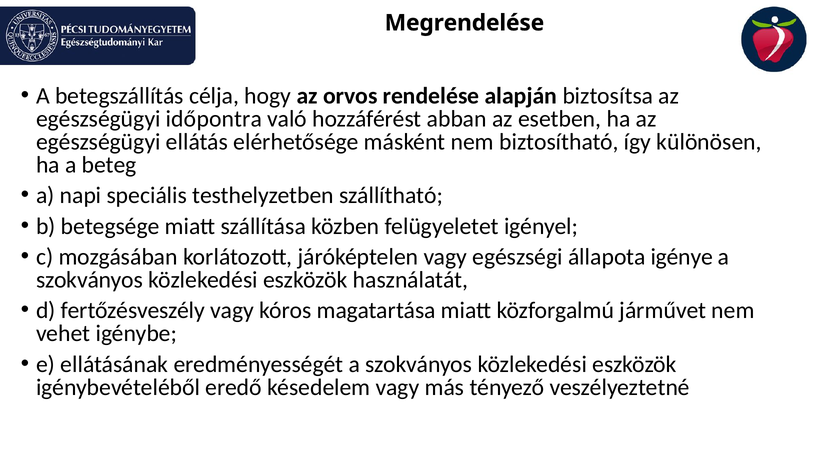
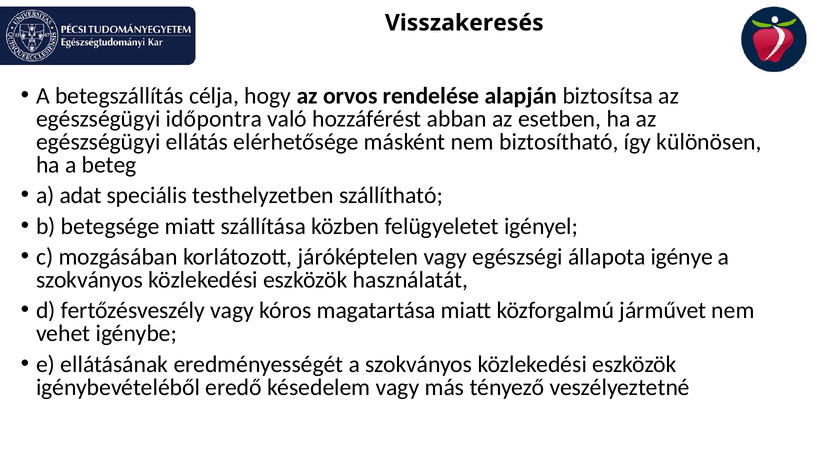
Megrendelése: Megrendelése -> Visszakeresés
napi: napi -> adat
